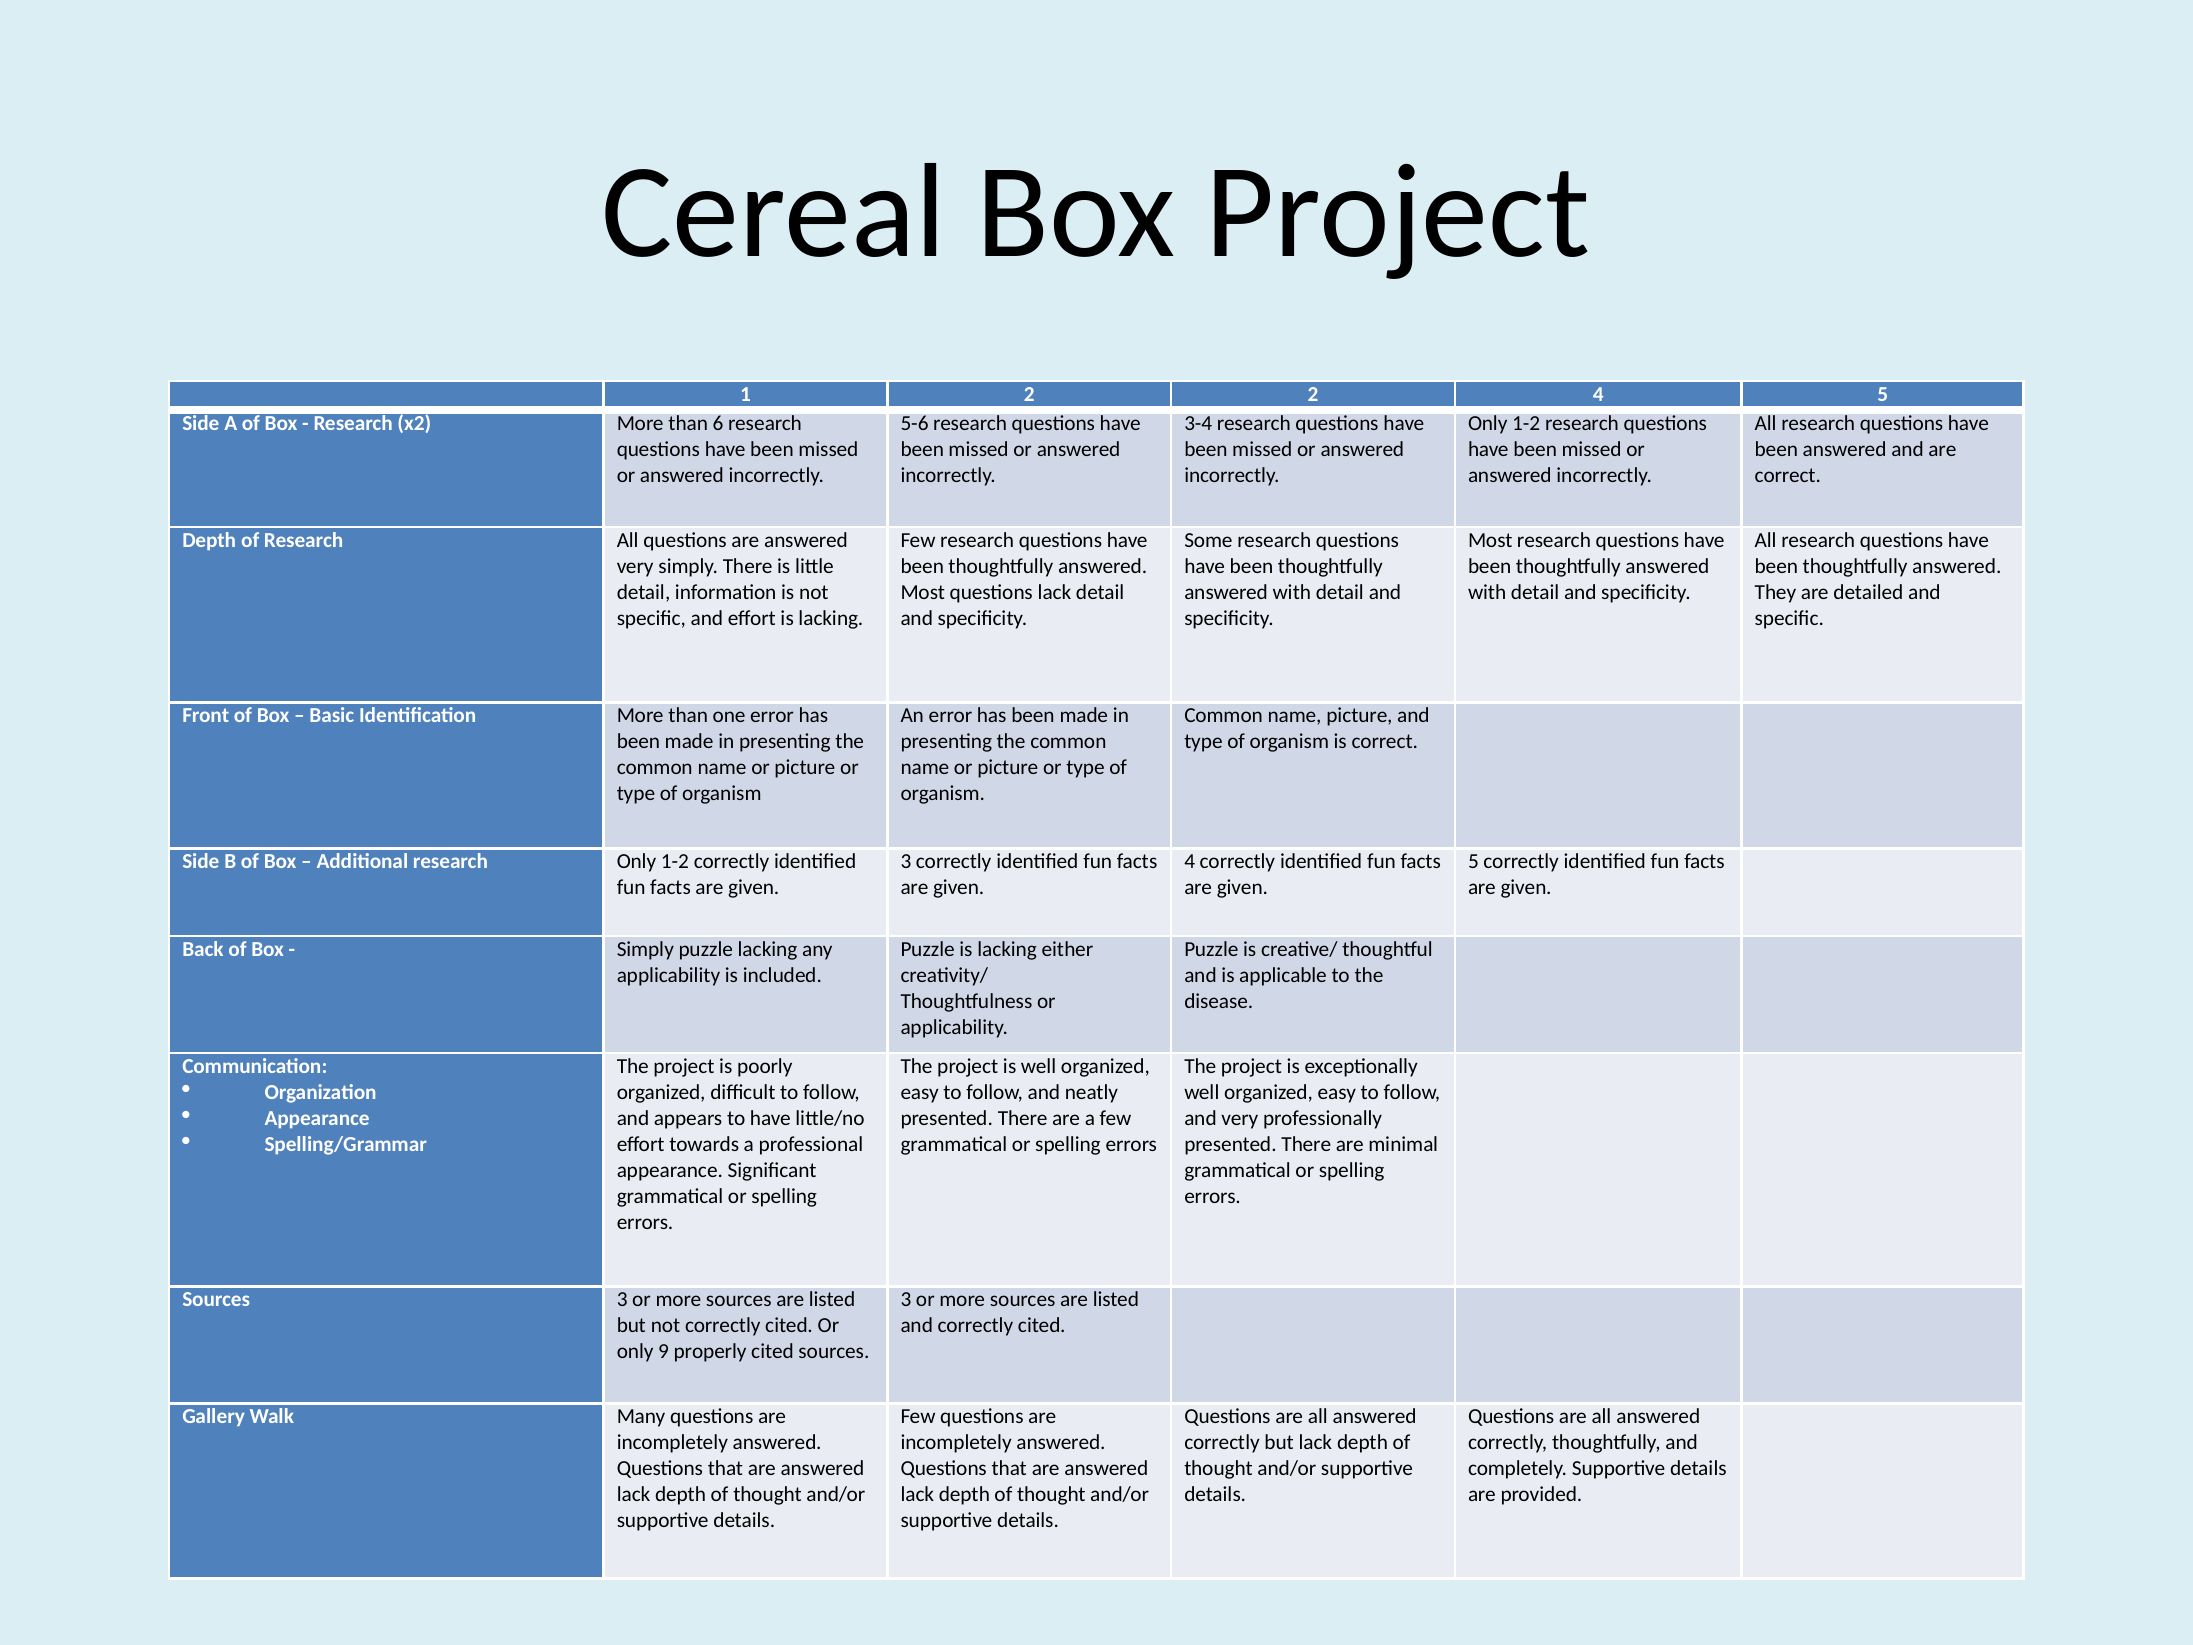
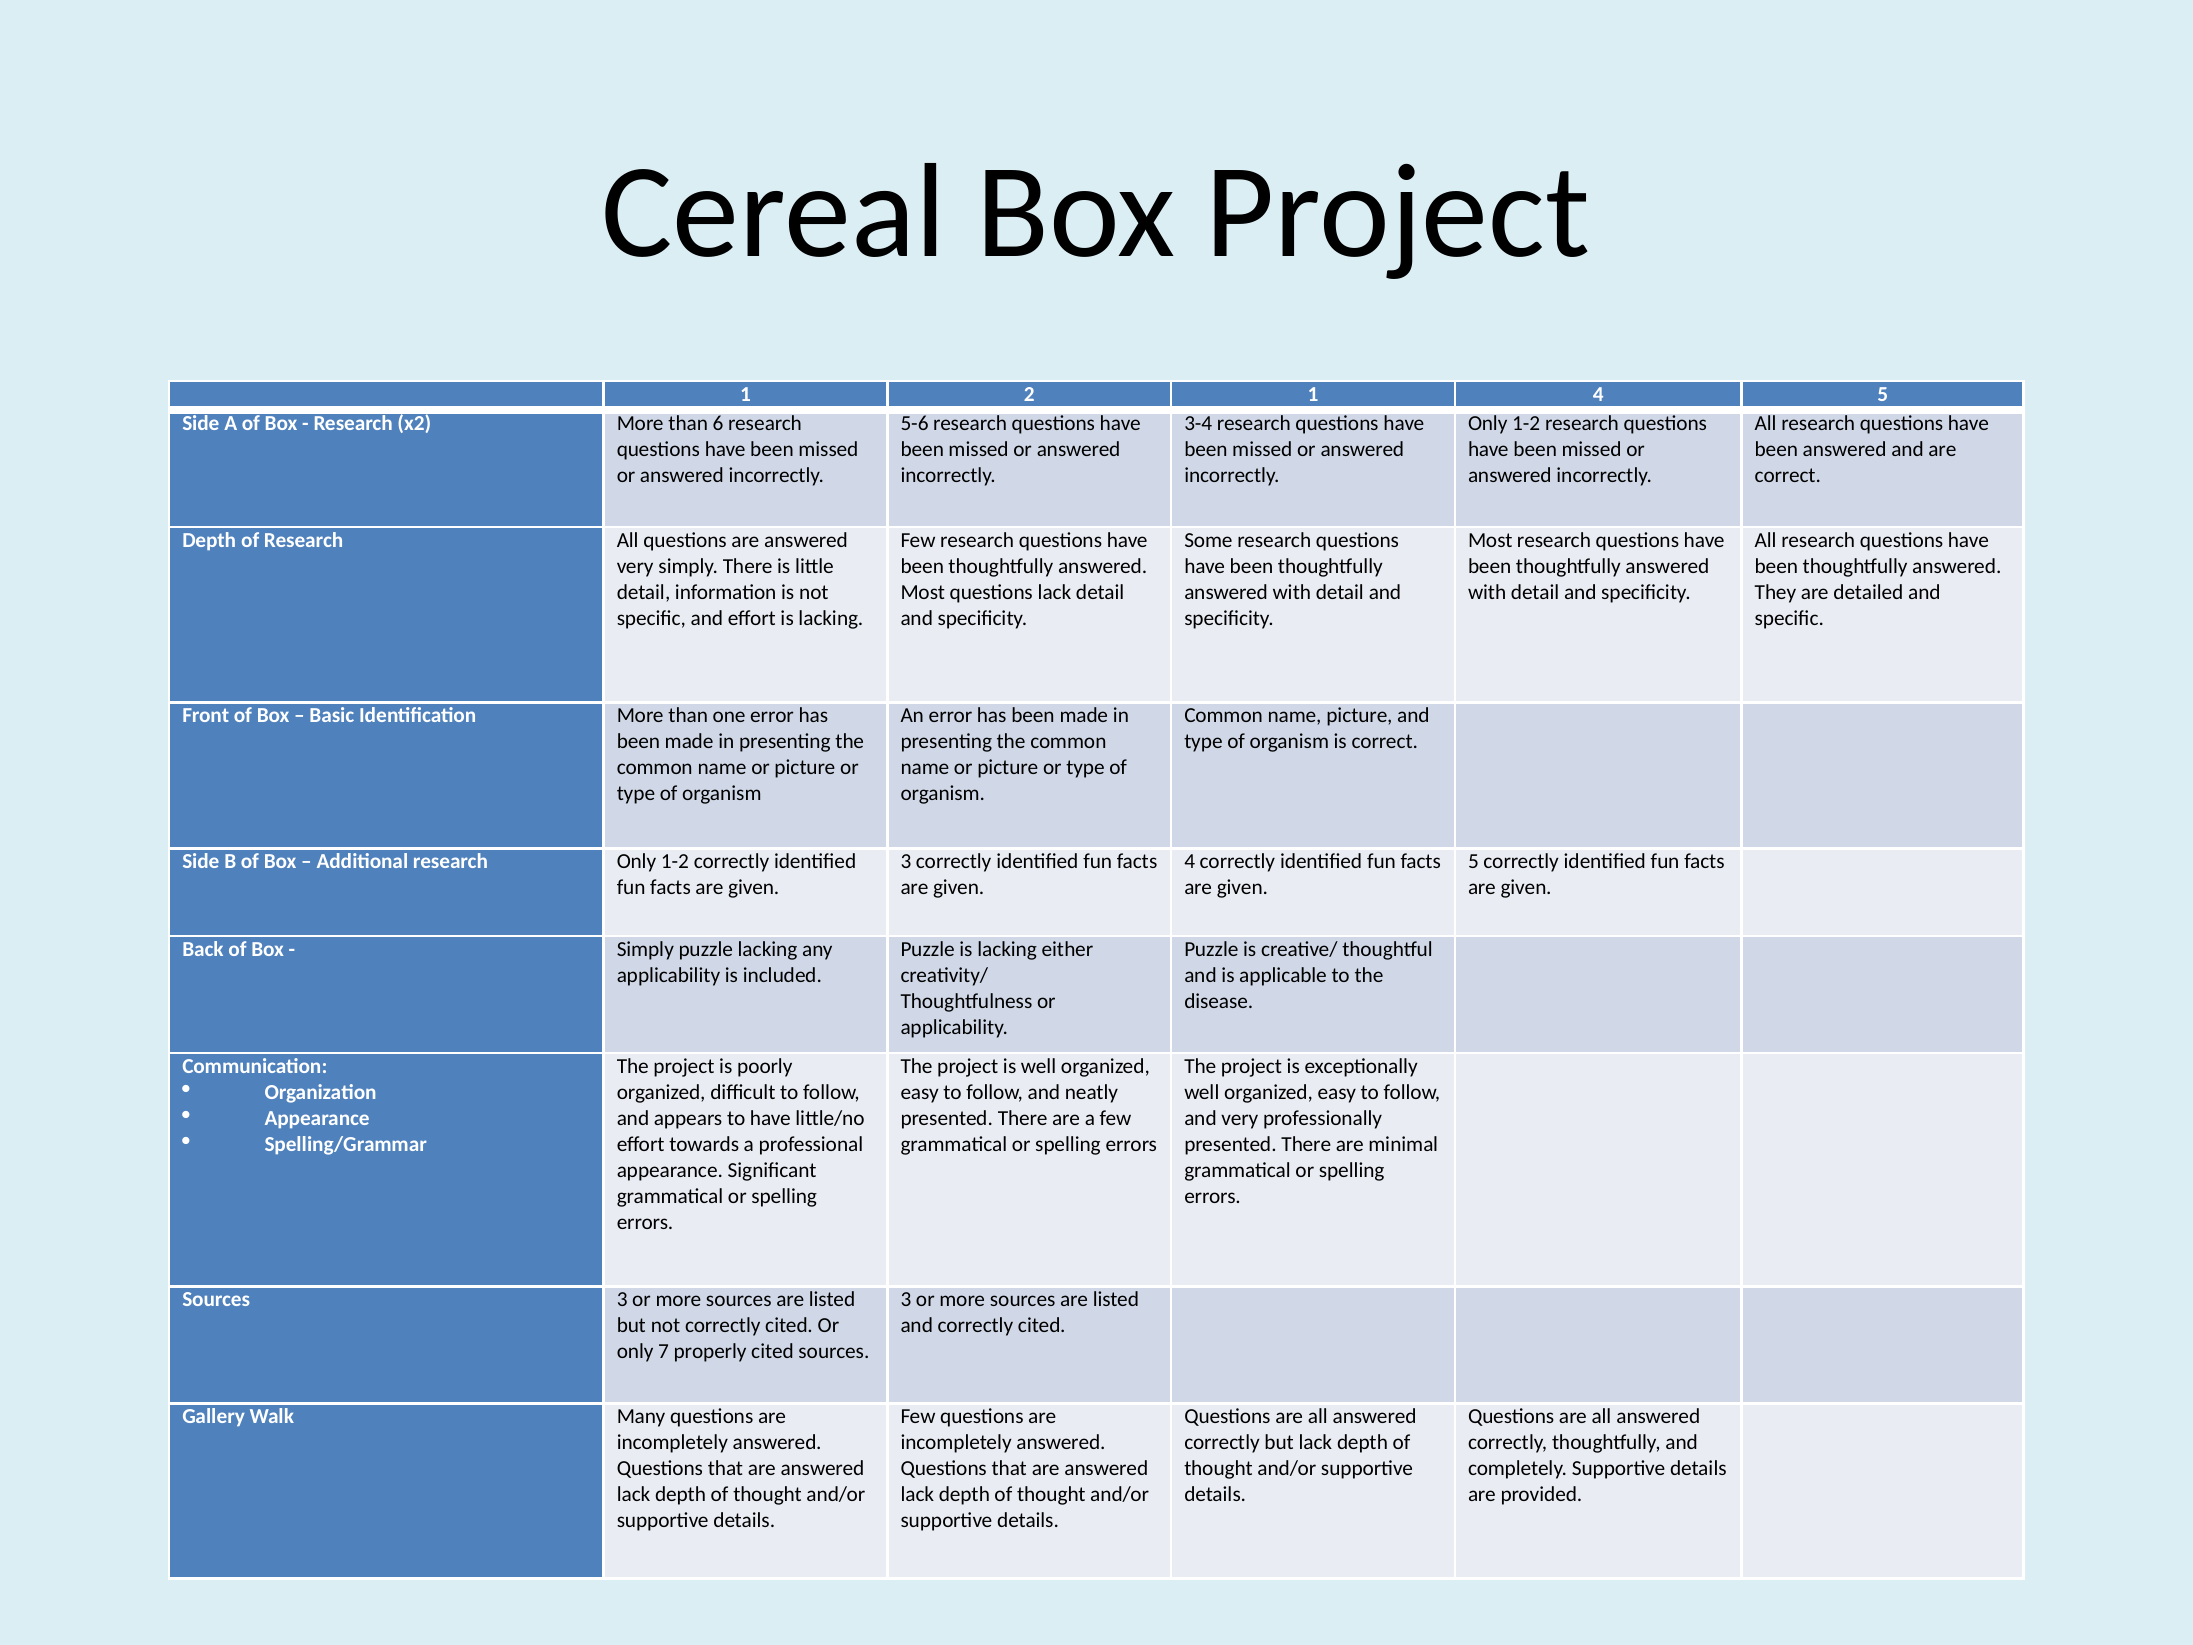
2 2: 2 -> 1
9: 9 -> 7
